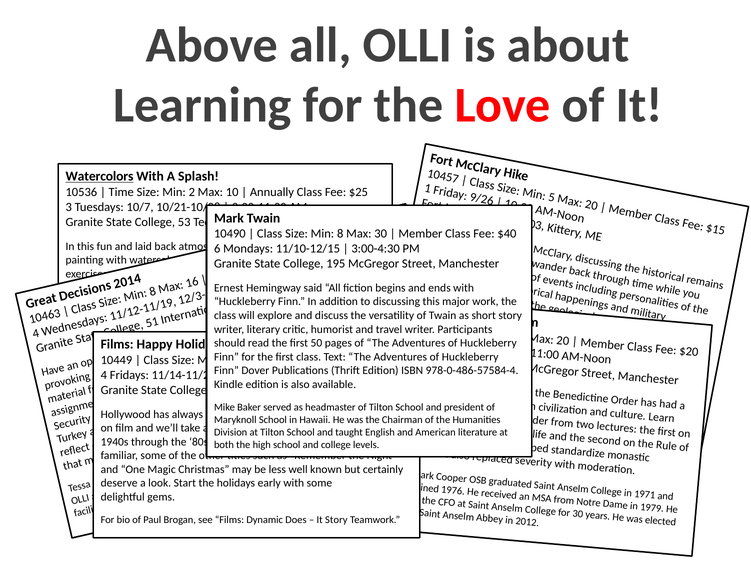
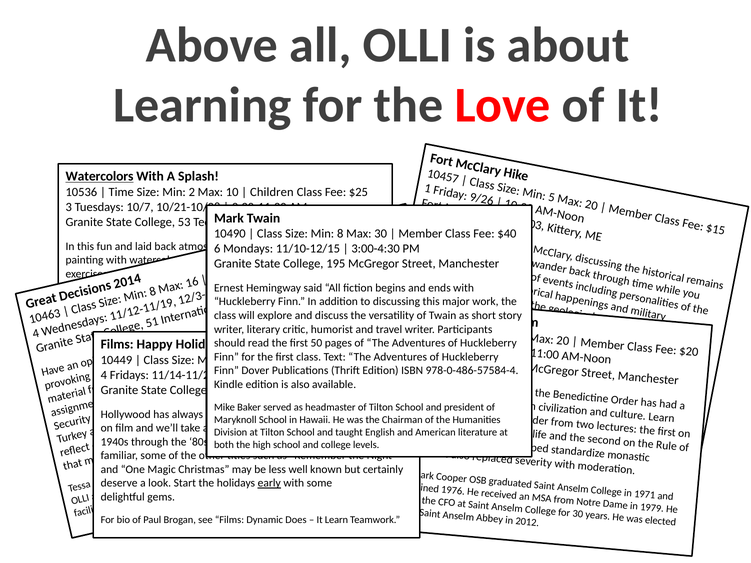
Annually: Annually -> Children
early underline: none -> present
It Story: Story -> Learn
